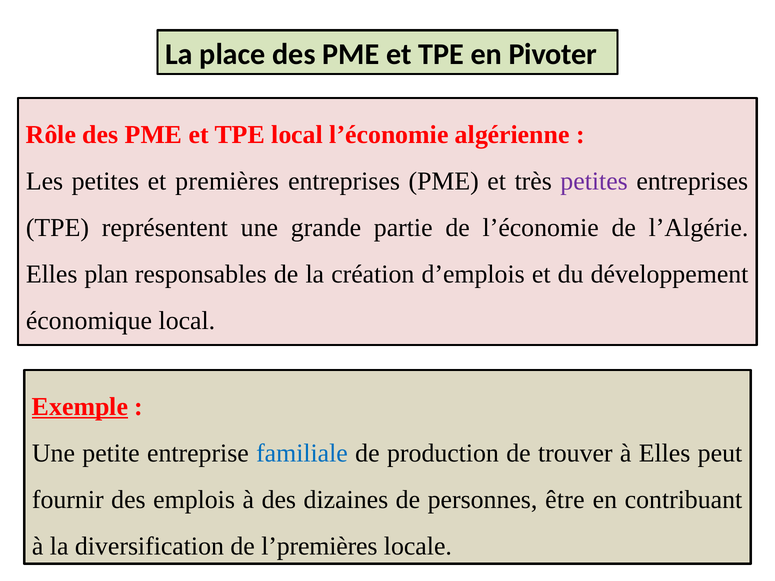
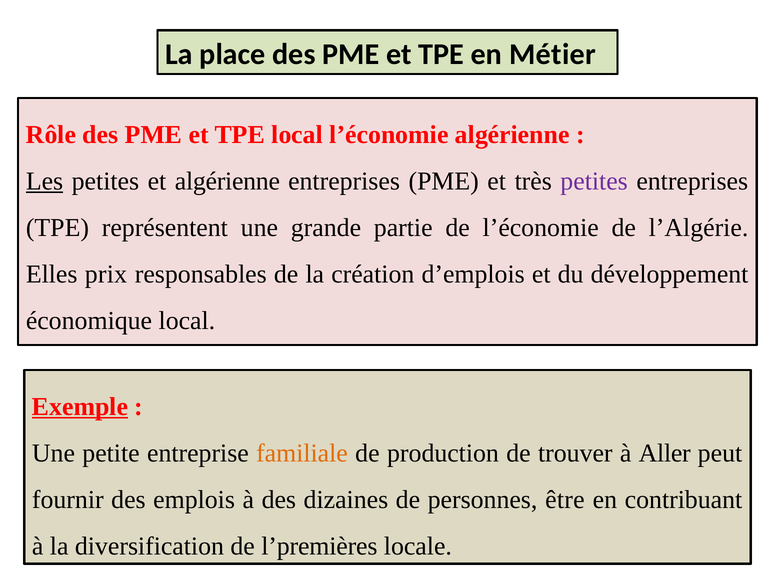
Pivoter: Pivoter -> Métier
Les underline: none -> present
et premières: premières -> algérienne
plan: plan -> prix
familiale colour: blue -> orange
à Elles: Elles -> Aller
